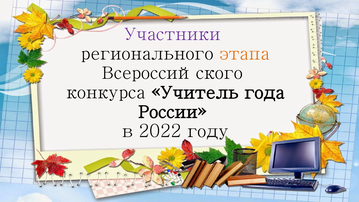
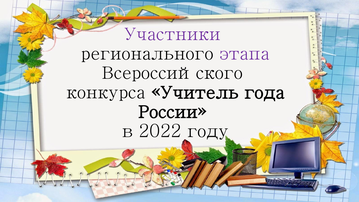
этапа colour: orange -> purple
